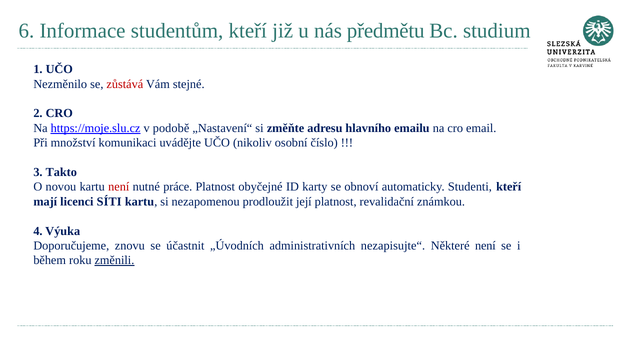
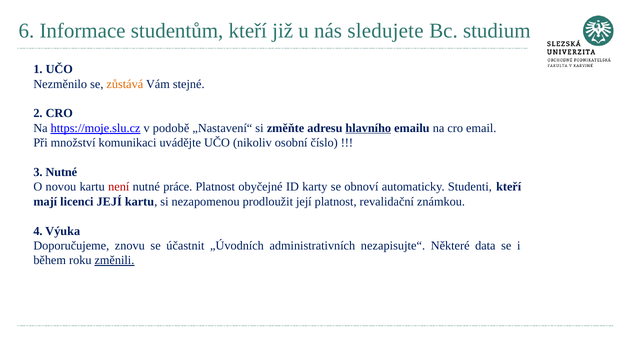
předmětu: předmětu -> sledujete
zůstává colour: red -> orange
hlavního underline: none -> present
3 Takto: Takto -> Nutné
licenci SÍTI: SÍTI -> JEJÍ
Některé není: není -> data
